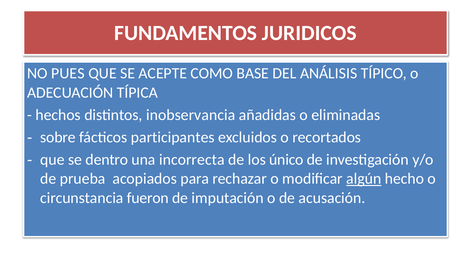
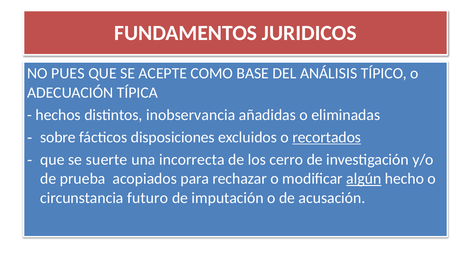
participantes: participantes -> disposiciones
recortados underline: none -> present
dentro: dentro -> suerte
único: único -> cerro
fueron: fueron -> futuro
